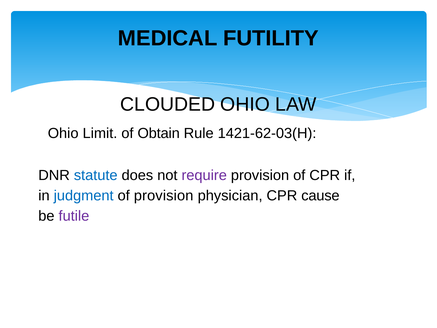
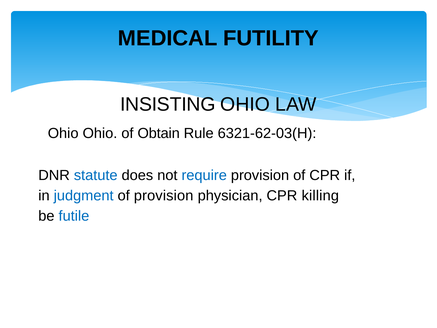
CLOUDED: CLOUDED -> INSISTING
Ohio Limit: Limit -> Ohio
1421-62-03(H: 1421-62-03(H -> 6321-62-03(H
require colour: purple -> blue
cause: cause -> killing
futile colour: purple -> blue
